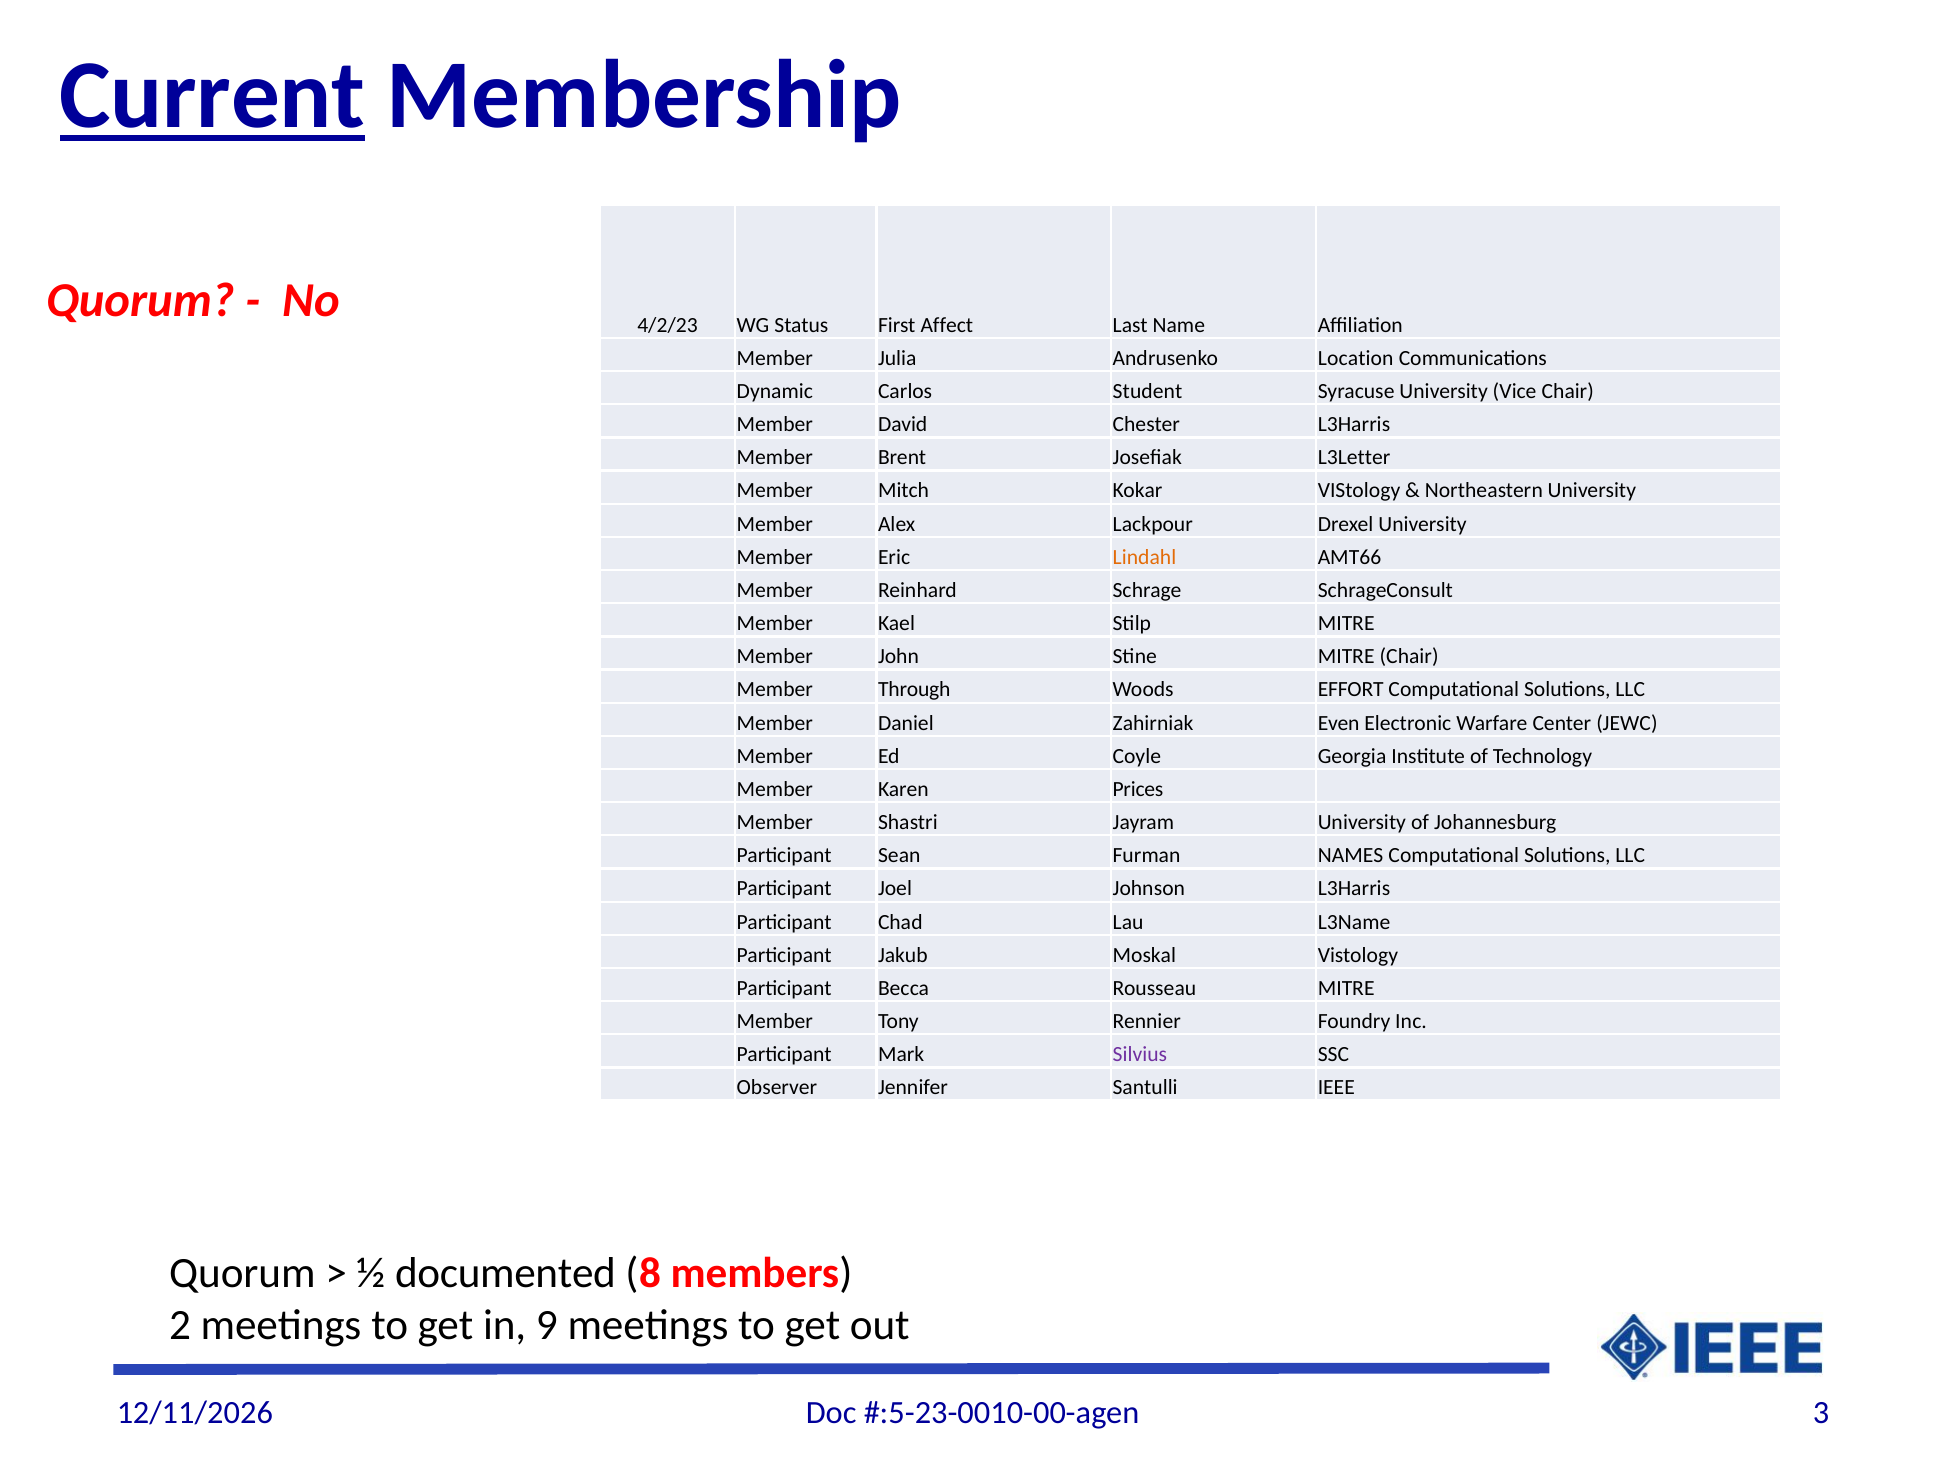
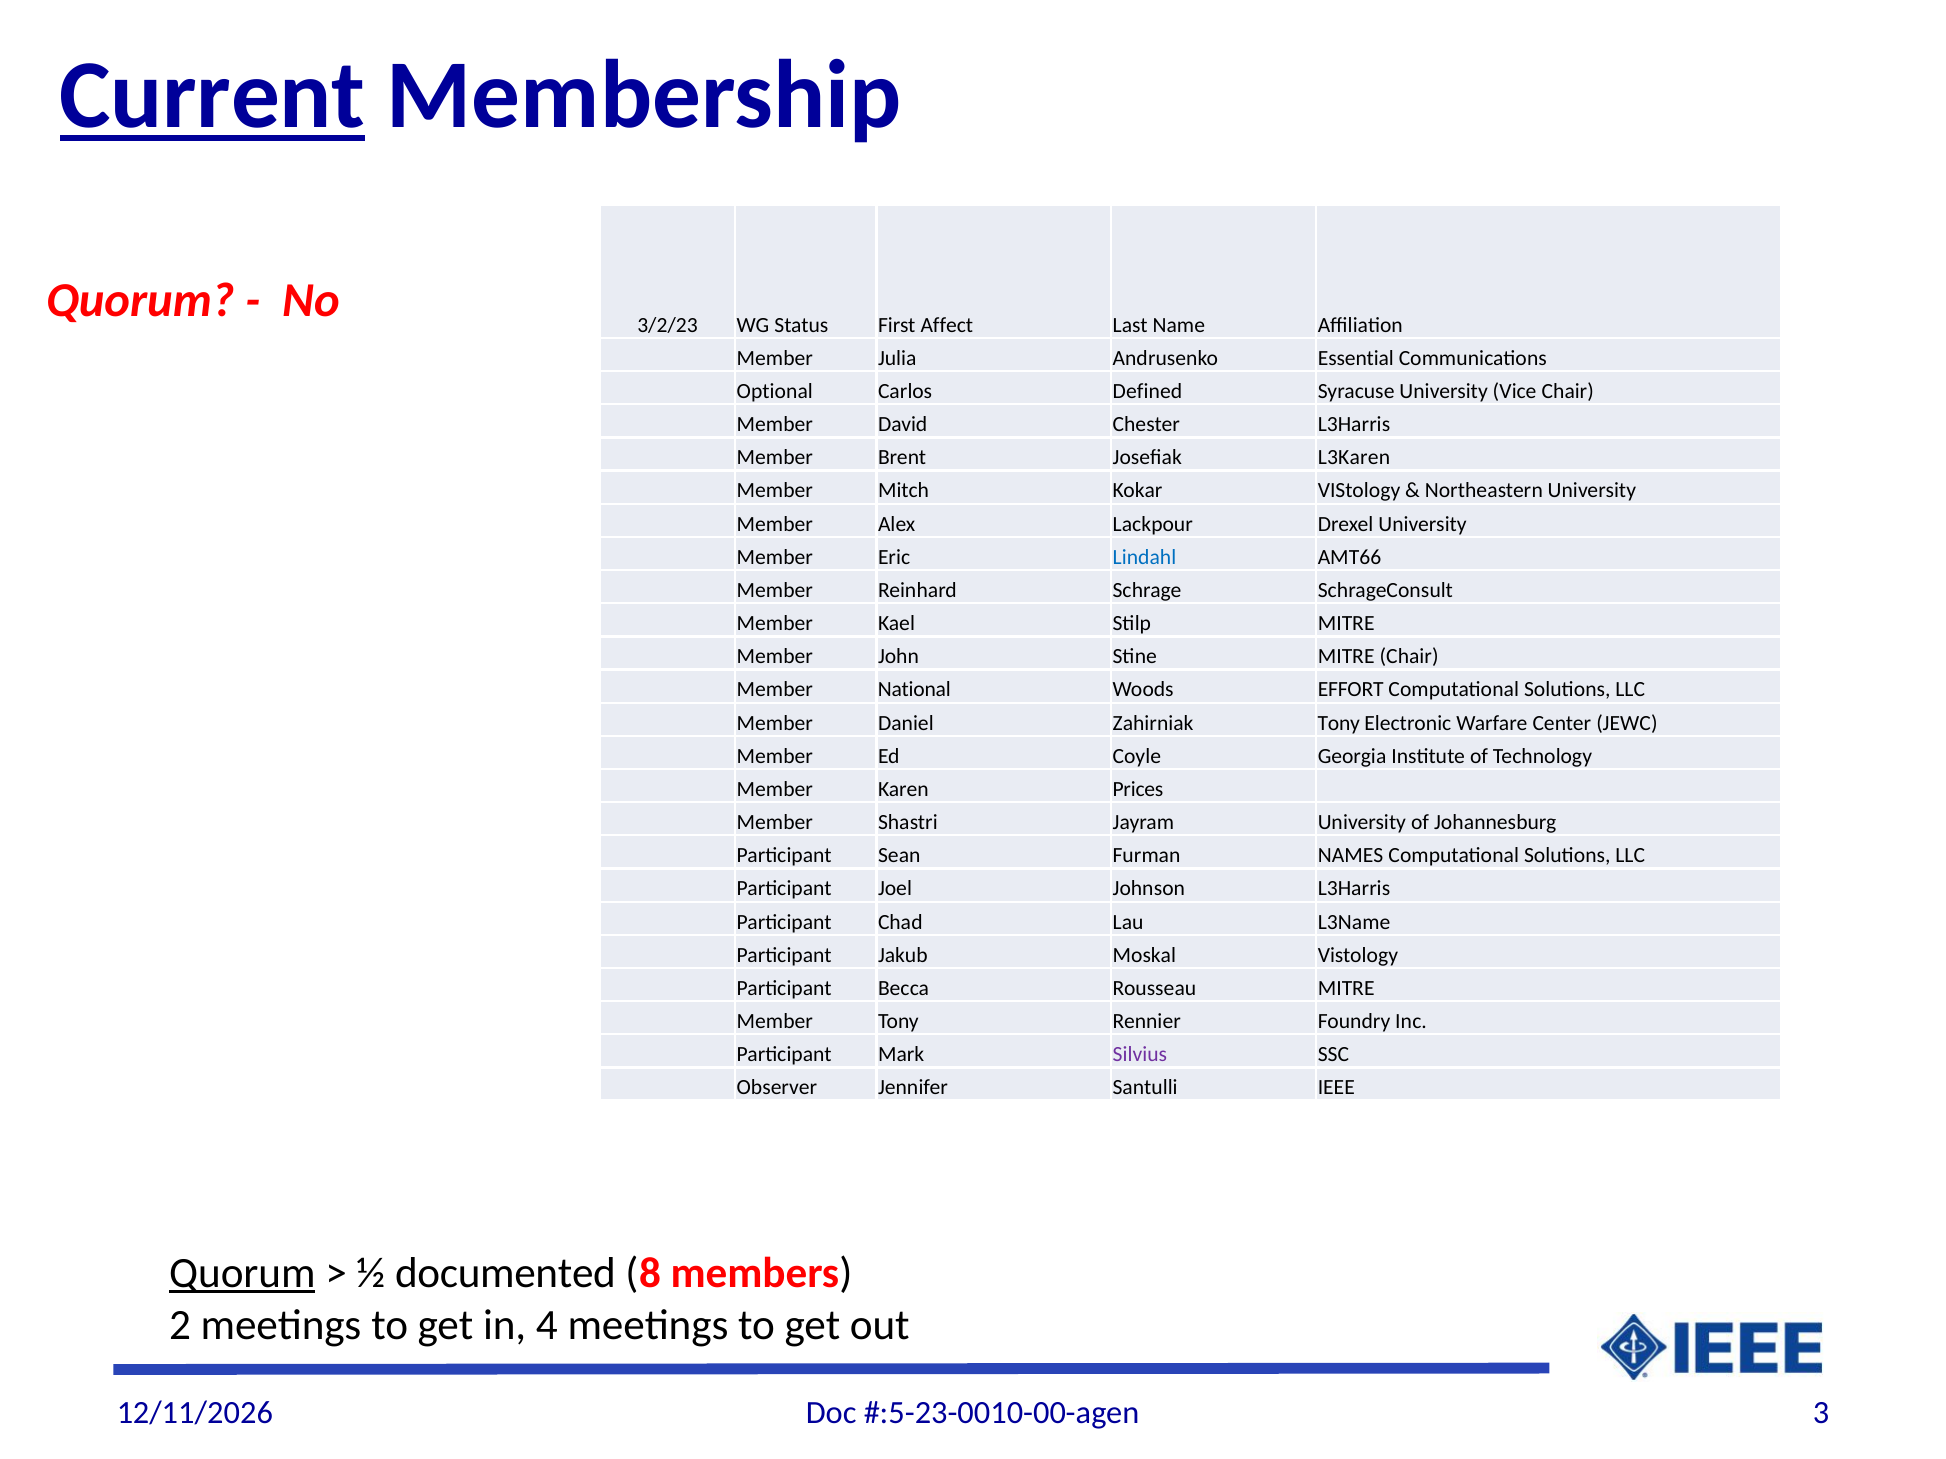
4/2/23: 4/2/23 -> 3/2/23
Location: Location -> Essential
Dynamic: Dynamic -> Optional
Student: Student -> Defined
L3Letter: L3Letter -> L3Karen
Lindahl colour: orange -> blue
Through: Through -> National
Zahirniak Even: Even -> Tony
Quorum at (242, 1274) underline: none -> present
9: 9 -> 4
